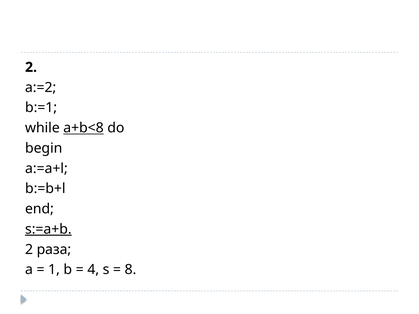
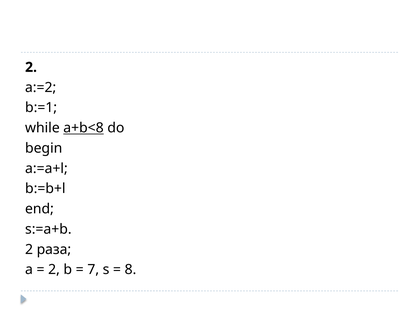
s:=a+b underline: present -> none
1 at (54, 270): 1 -> 2
4: 4 -> 7
